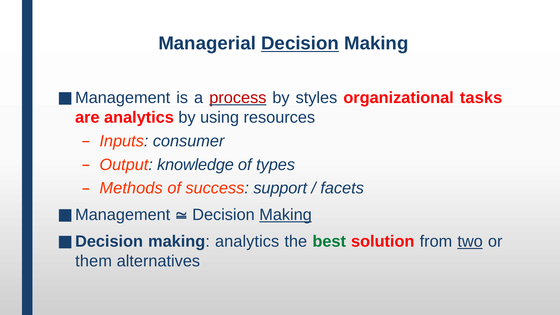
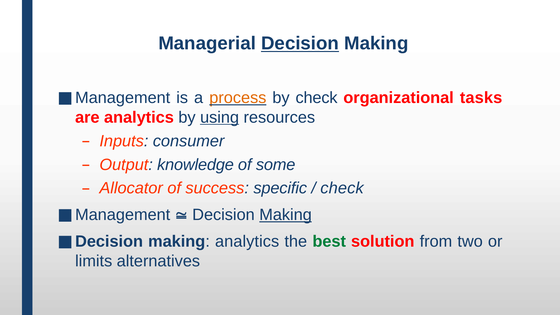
process colour: red -> orange
by styles: styles -> check
using underline: none -> present
types: types -> some
Methods: Methods -> Allocator
support: support -> specific
facets at (342, 188): facets -> check
two underline: present -> none
them: them -> limits
